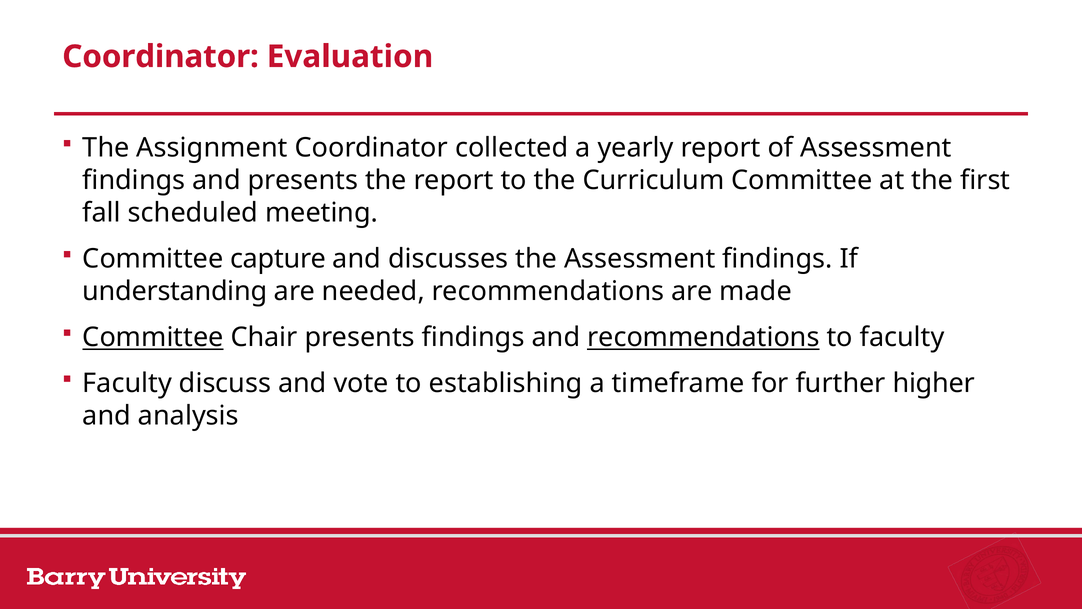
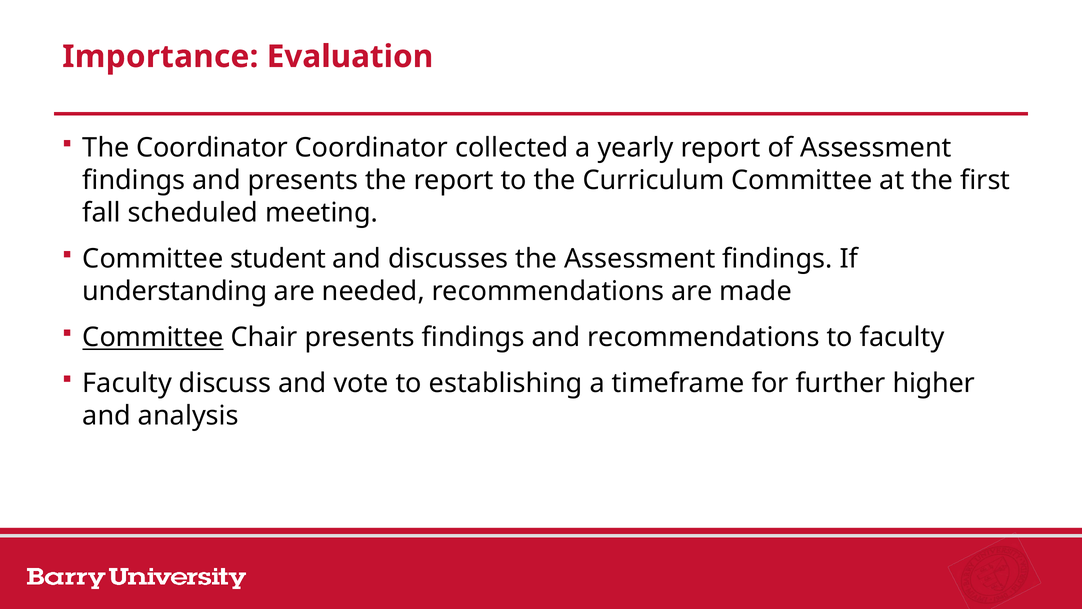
Coordinator at (161, 57): Coordinator -> Importance
The Assignment: Assignment -> Coordinator
capture: capture -> student
recommendations at (703, 337) underline: present -> none
